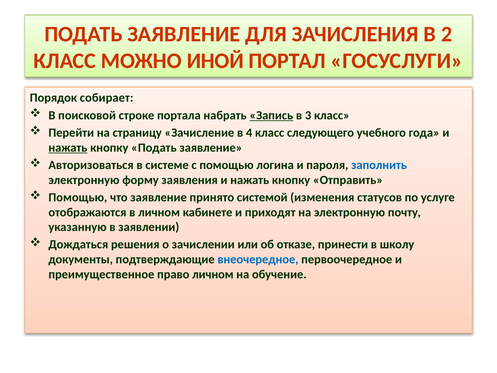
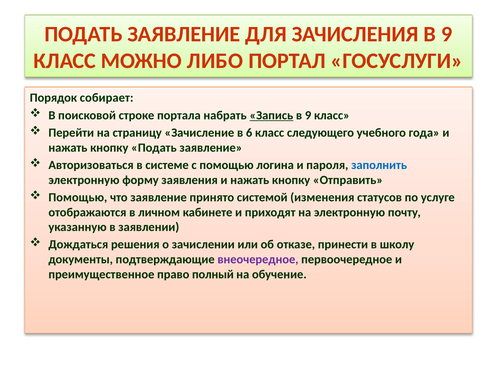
ЗАЧИСЛЕНИЯ В 2: 2 -> 9
ИНОЙ: ИНОЙ -> ЛИБО
3 at (308, 115): 3 -> 9
4: 4 -> 6
нажать at (68, 147) underline: present -> none
внеочередное colour: blue -> purple
право личном: личном -> полный
